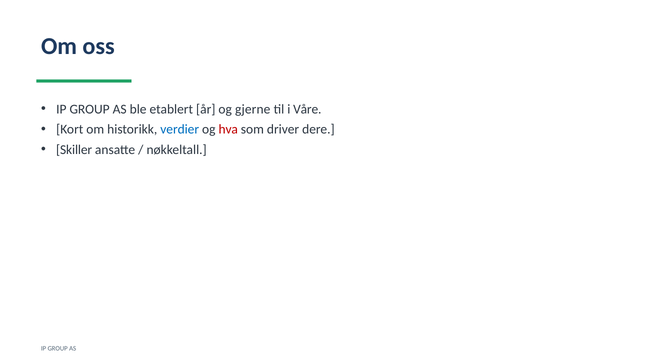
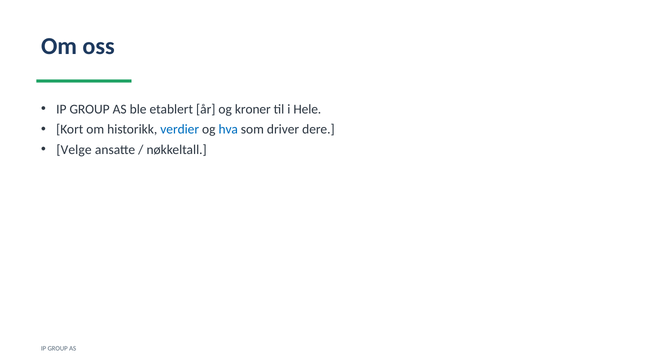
gjerne: gjerne -> kroner
Våre: Våre -> Hele
hva colour: red -> blue
Skiller: Skiller -> Velge
